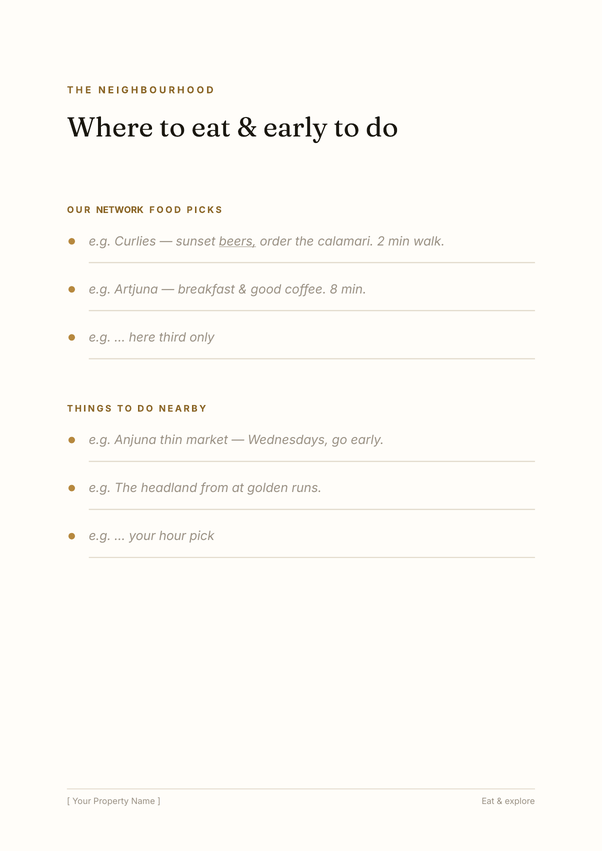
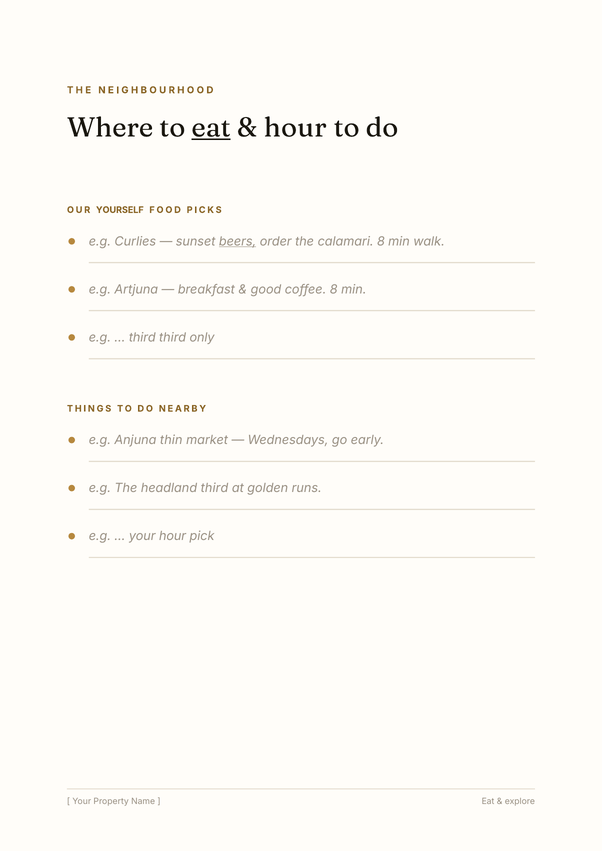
eat at (211, 127) underline: none -> present
early at (295, 127): early -> hour
NETWORK: NETWORK -> YOURSELF
calamari 2: 2 -> 8
here at (142, 337): here -> third
headland from: from -> third
